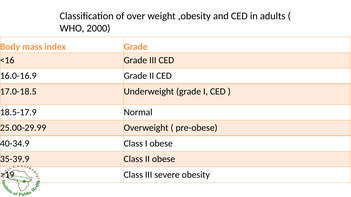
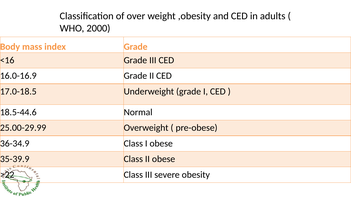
18.5-17.9: 18.5-17.9 -> 18.5-44.6
40-34.9: 40-34.9 -> 36-34.9
>19: >19 -> >22
